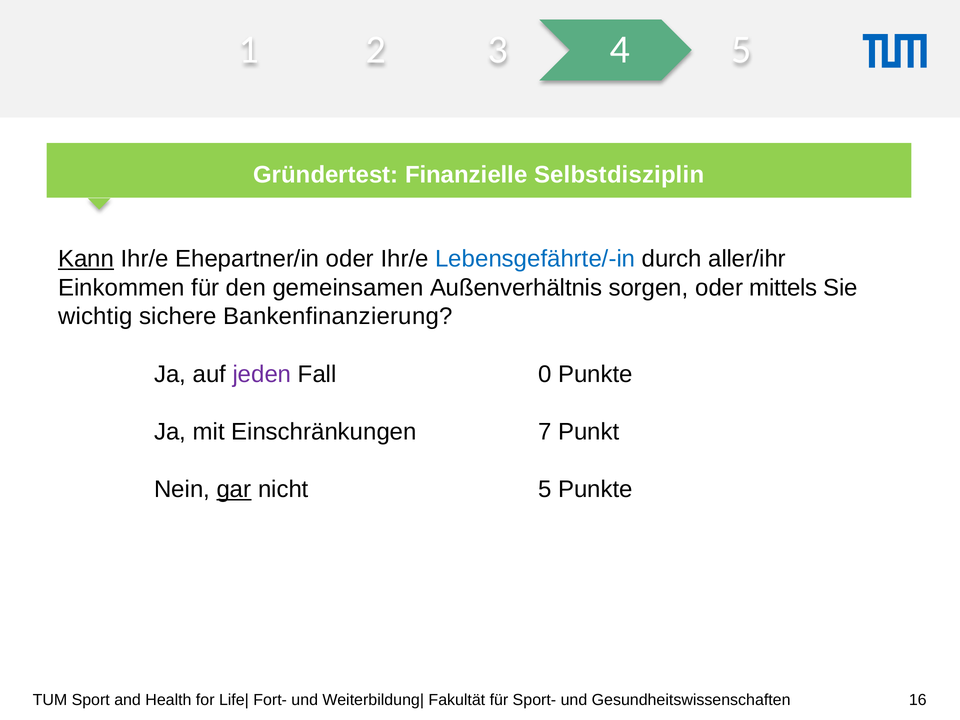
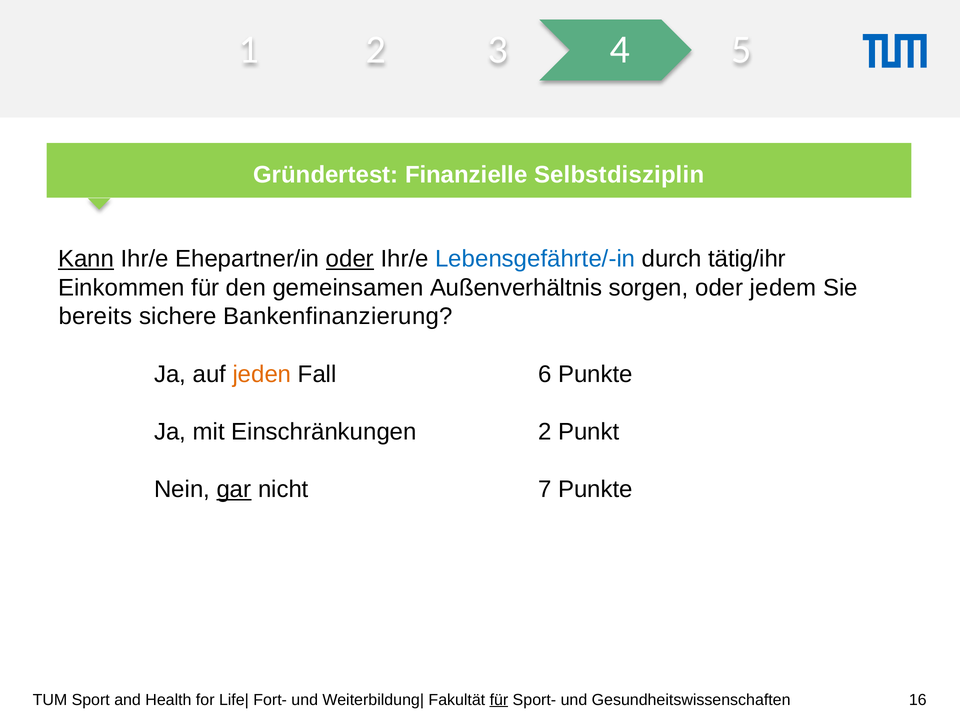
oder at (350, 259) underline: none -> present
aller/ihr: aller/ihr -> tätig/ihr
mittels: mittels -> jedem
wichtig: wichtig -> bereits
jeden colour: purple -> orange
0: 0 -> 6
Einschränkungen 7: 7 -> 2
nicht 5: 5 -> 7
für at (499, 700) underline: none -> present
